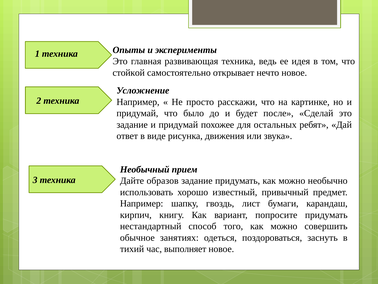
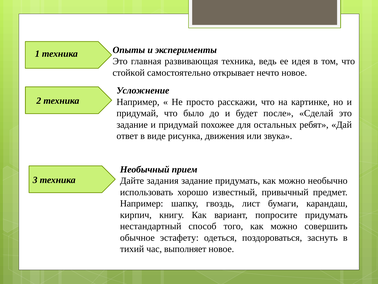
образов: образов -> задания
занятиях: занятиях -> эстафету
